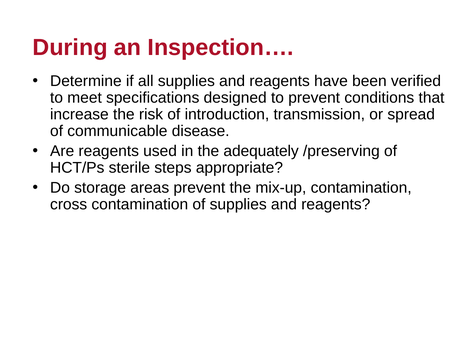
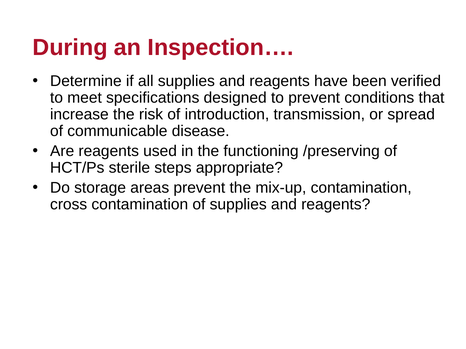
adequately: adequately -> functioning
